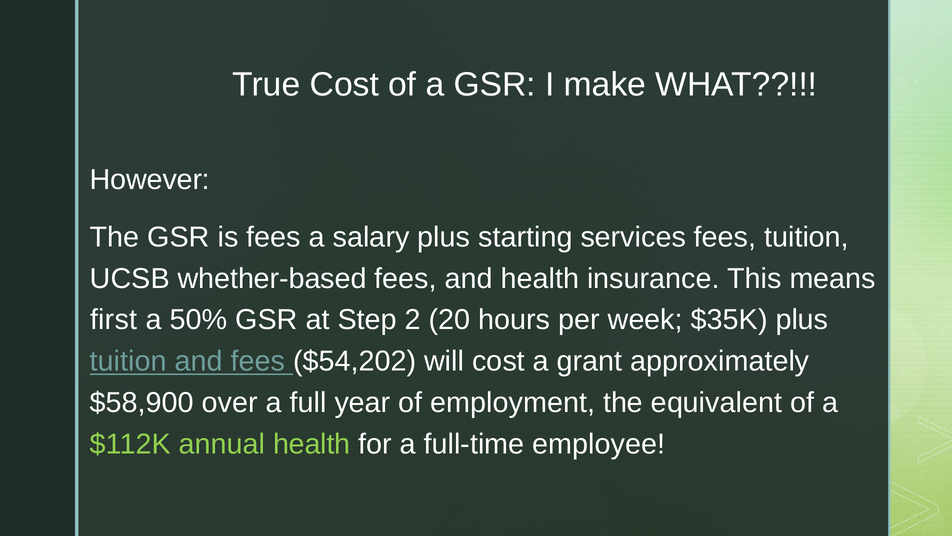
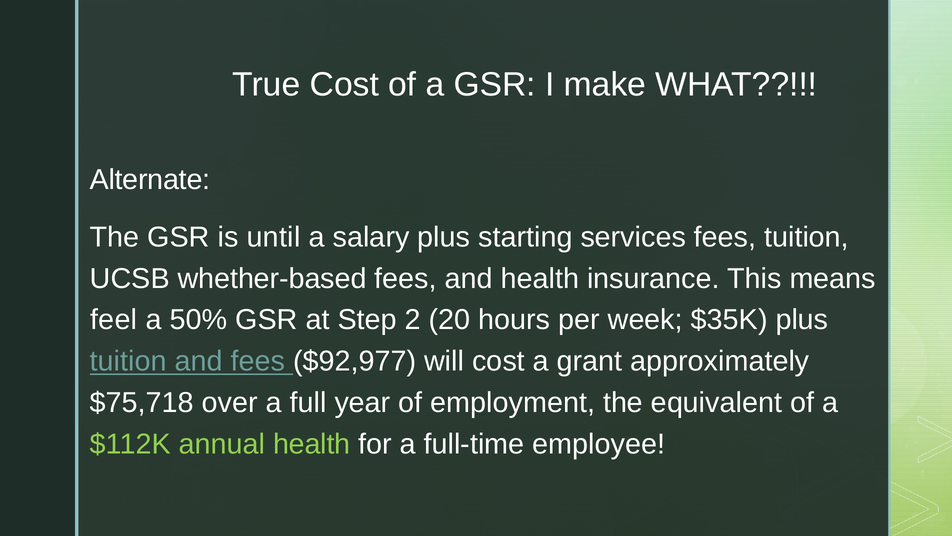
However: However -> Alternate
is fees: fees -> until
first: first -> feel
$54,202: $54,202 -> $92,977
$58,900: $58,900 -> $75,718
